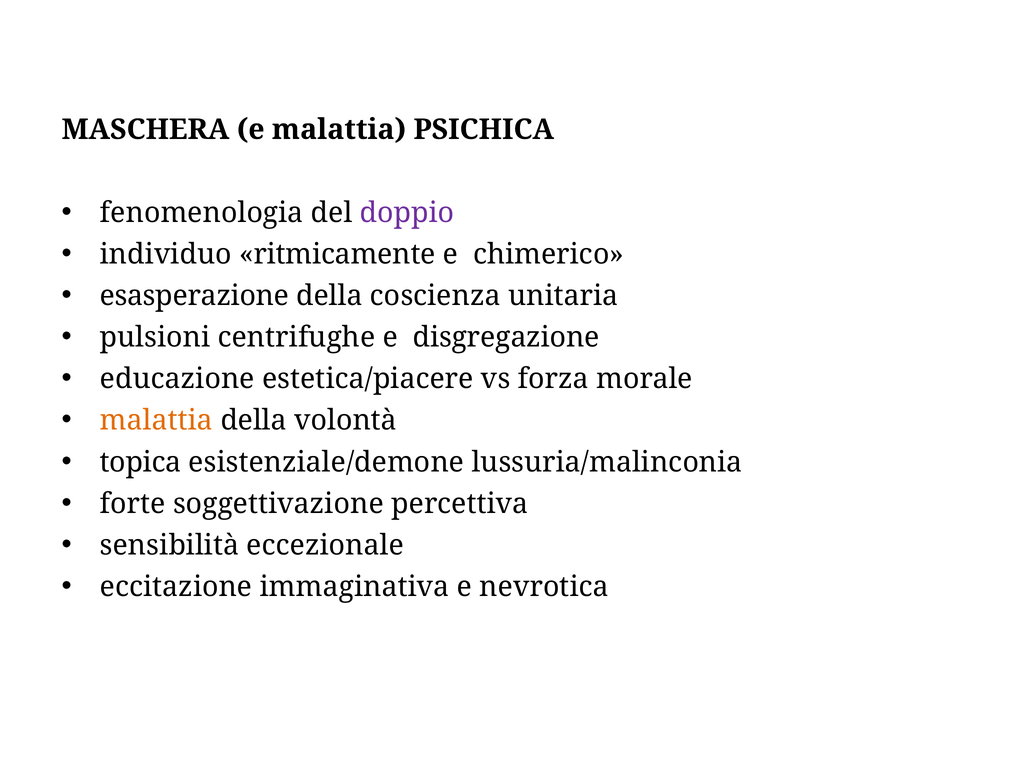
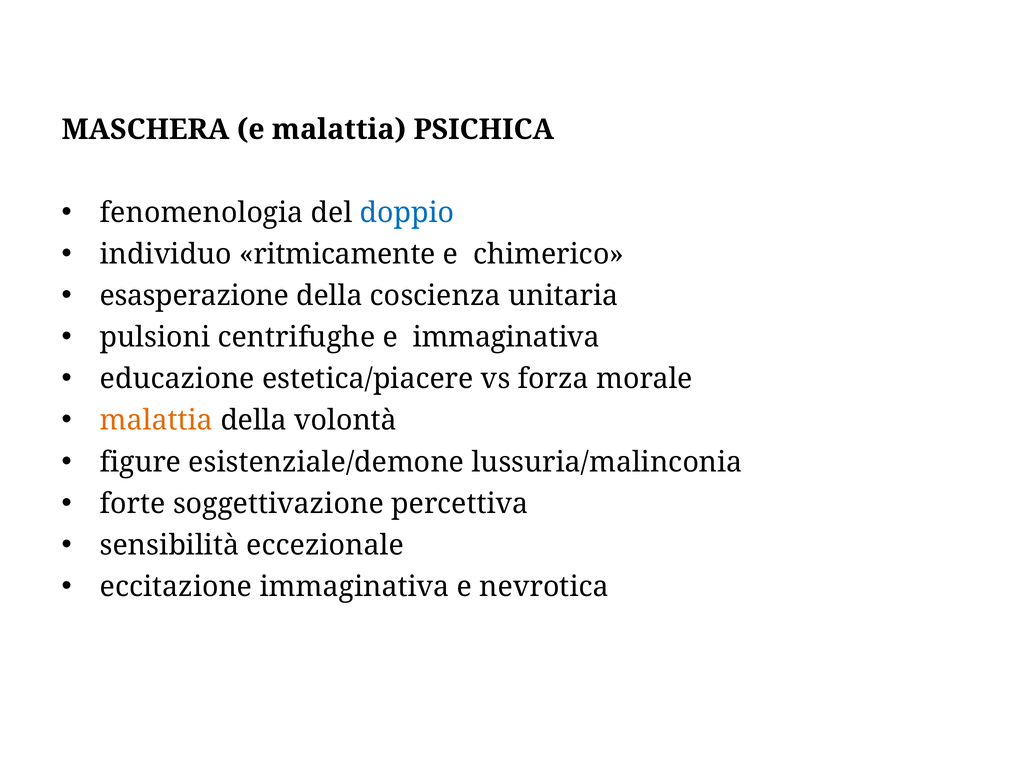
doppio colour: purple -> blue
e disgregazione: disgregazione -> immaginativa
topica: topica -> figure
